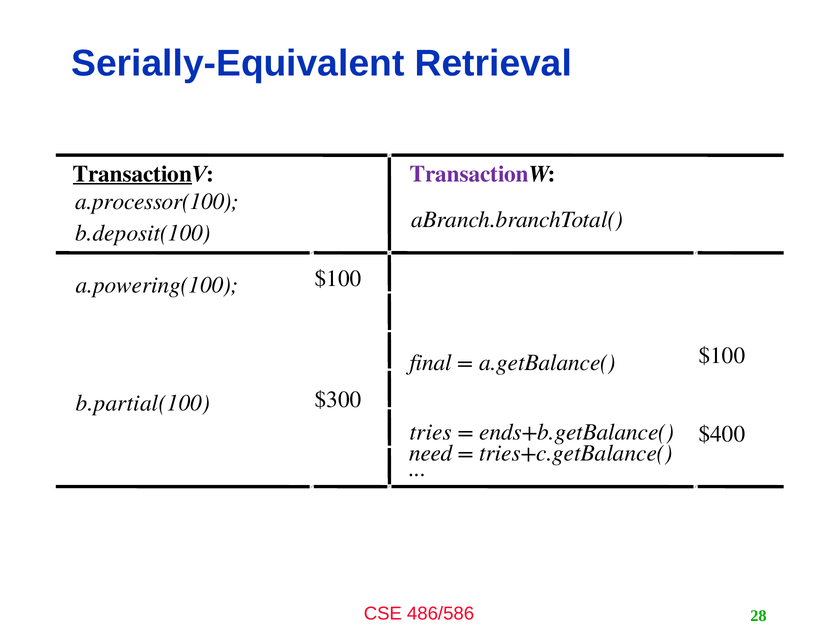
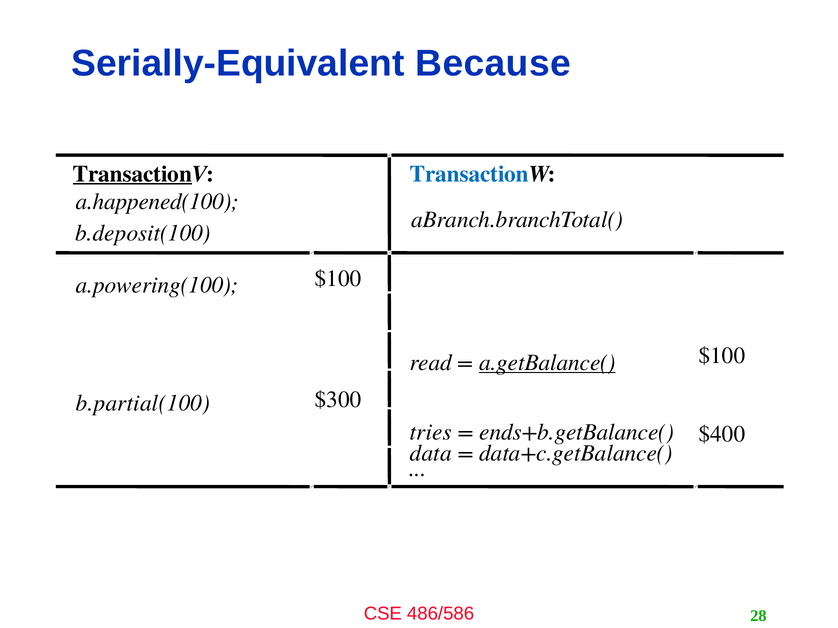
Retrieval: Retrieval -> Because
Transaction at (469, 174) colour: purple -> blue
a.processor(100: a.processor(100 -> a.happened(100
final: final -> read
a.getBalance( underline: none -> present
need: need -> data
tries+c.getBalance(: tries+c.getBalance( -> data+c.getBalance(
